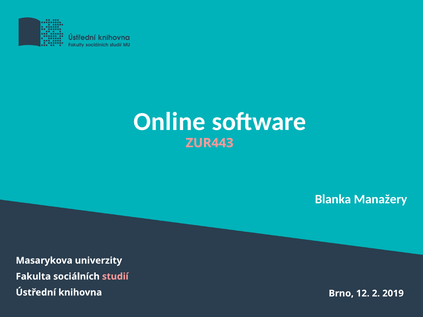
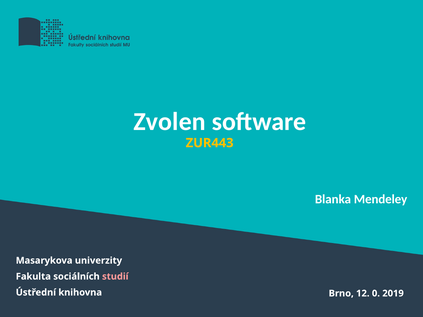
Online: Online -> Zvolen
ZUR443 colour: pink -> yellow
Manažery: Manažery -> Mendeley
2: 2 -> 0
